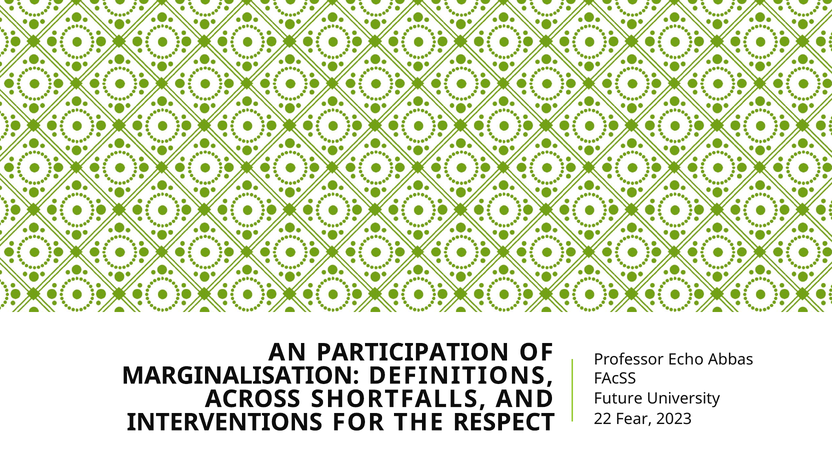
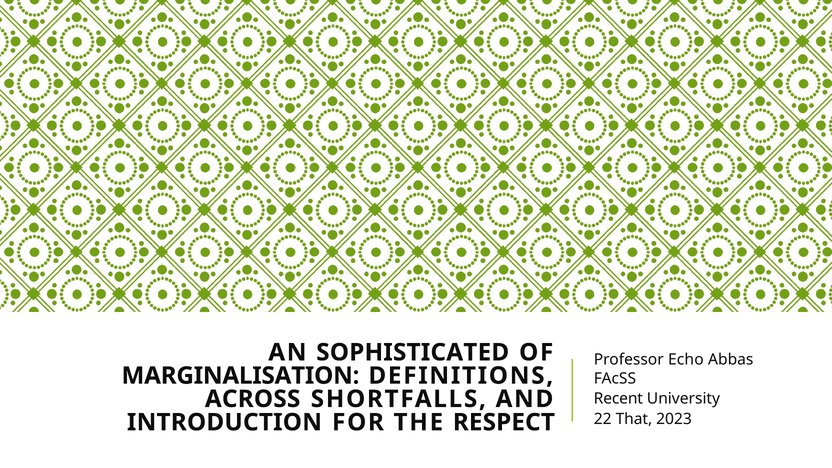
PARTICIPATION: PARTICIPATION -> SOPHISTICATED
Future: Future -> Recent
Fear: Fear -> That
INTERVENTIONS: INTERVENTIONS -> INTRODUCTION
